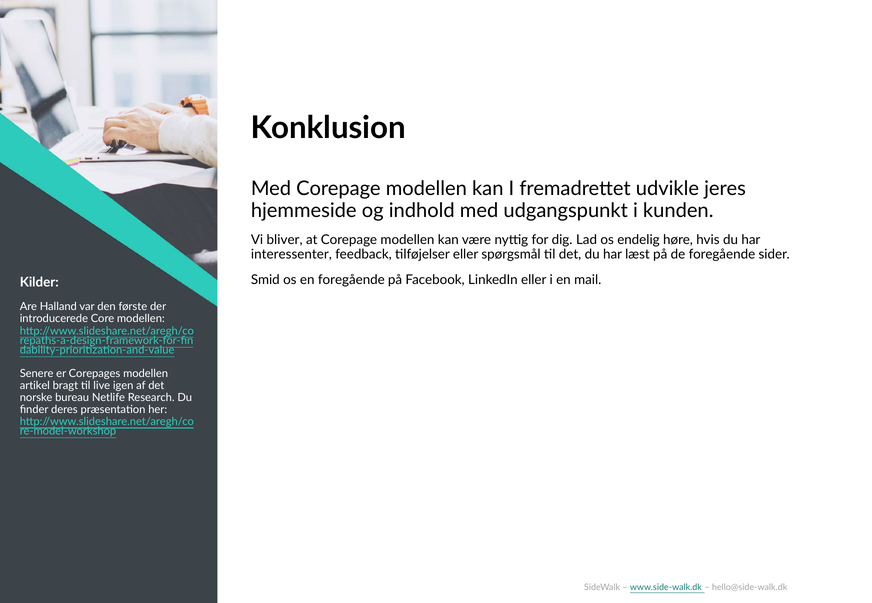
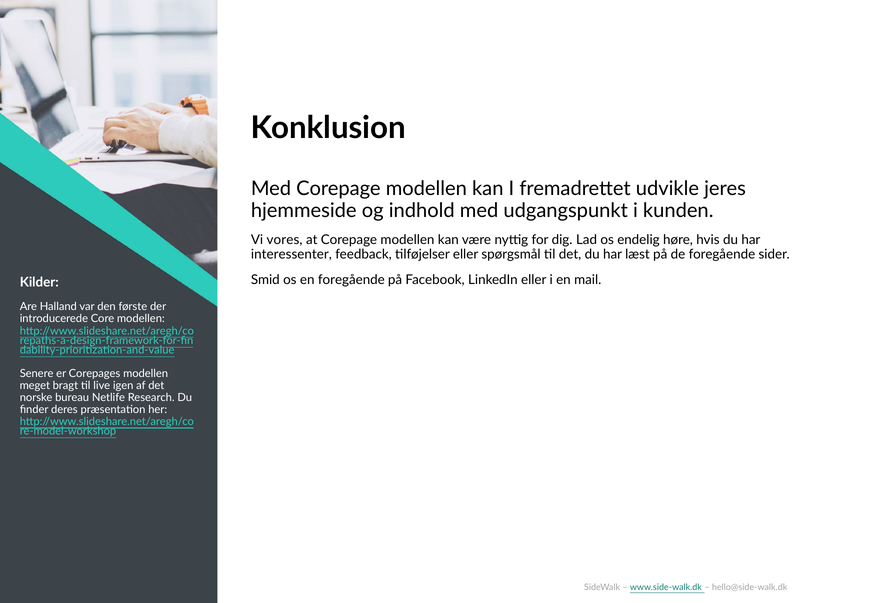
bliver: bliver -> vores
artikel: artikel -> meget
